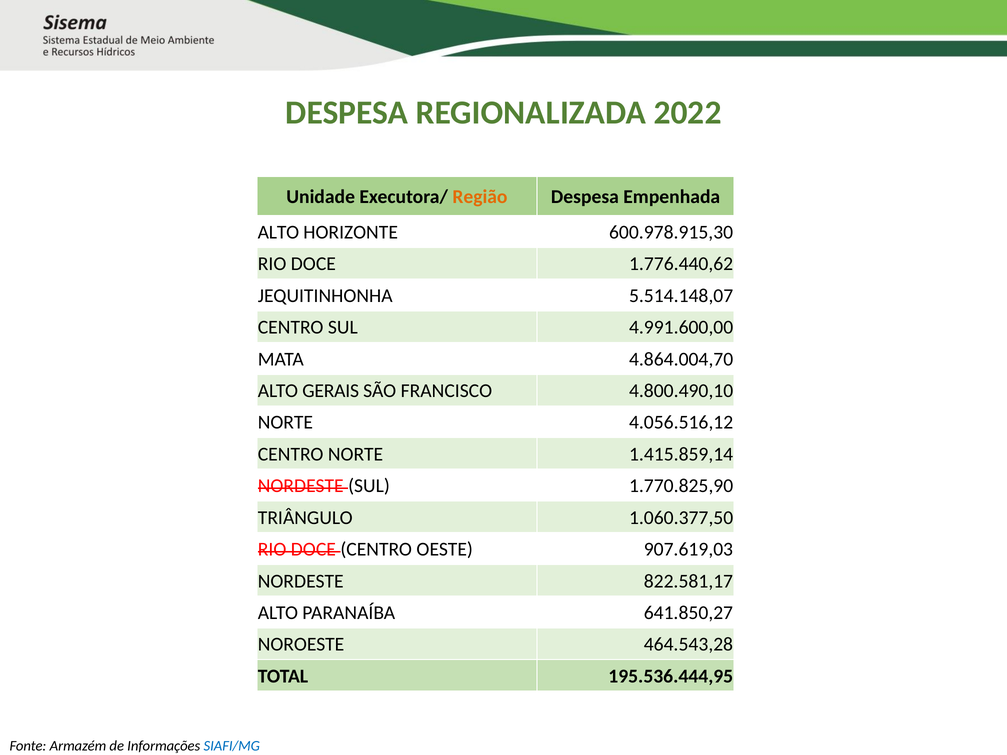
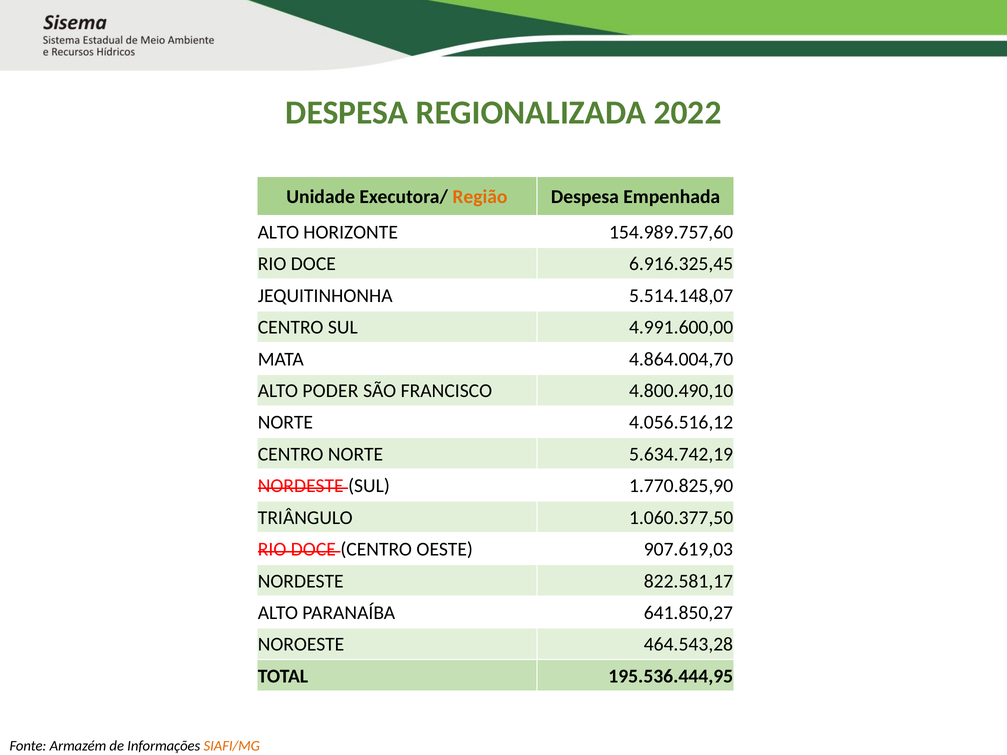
600.978.915,30: 600.978.915,30 -> 154.989.757,60
1.776.440,62: 1.776.440,62 -> 6.916.325,45
GERAIS: GERAIS -> PODER
1.415.859,14: 1.415.859,14 -> 5.634.742,19
SIAFI/MG colour: blue -> orange
